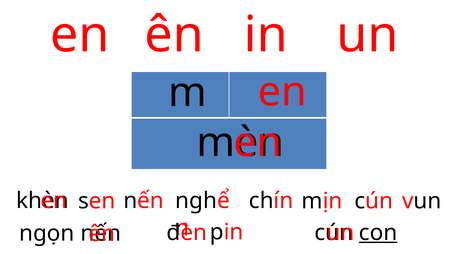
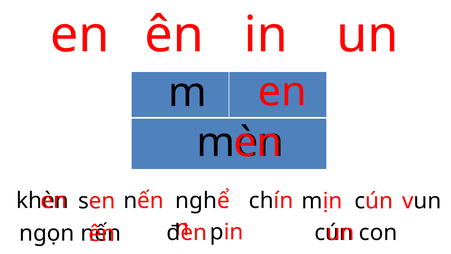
con underline: present -> none
